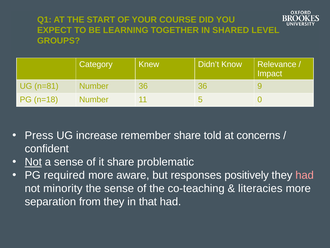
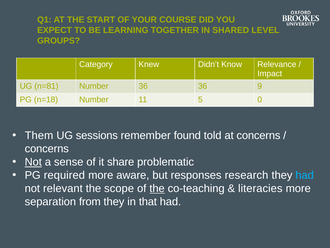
Press: Press -> Them
increase: increase -> sessions
remember share: share -> found
confident at (47, 149): confident -> concerns
positively: positively -> research
had at (305, 175) colour: pink -> light blue
minority: minority -> relevant
the sense: sense -> scope
the at (157, 188) underline: none -> present
